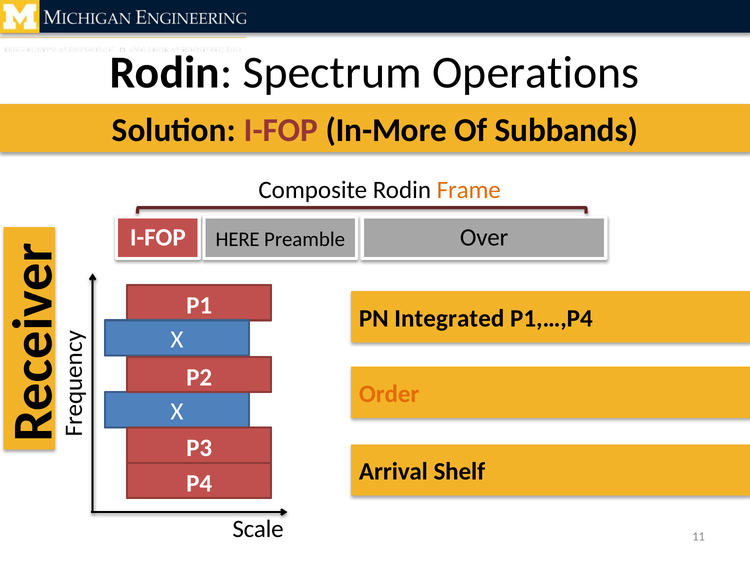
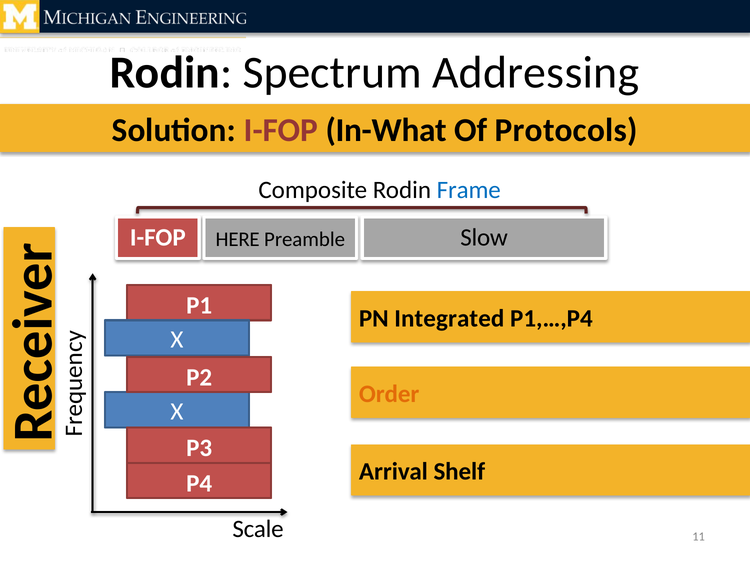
Operations: Operations -> Addressing
In-More: In-More -> In-What
Subbands: Subbands -> Protocols
Frame colour: orange -> blue
Over: Over -> Slow
